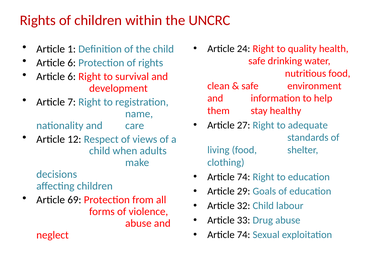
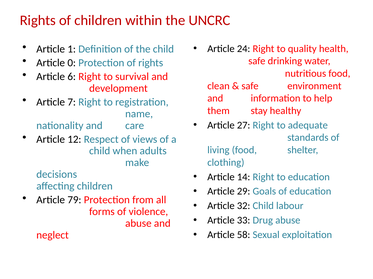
6 at (72, 63): 6 -> 0
74 at (244, 177): 74 -> 14
69: 69 -> 79
74 at (244, 235): 74 -> 58
